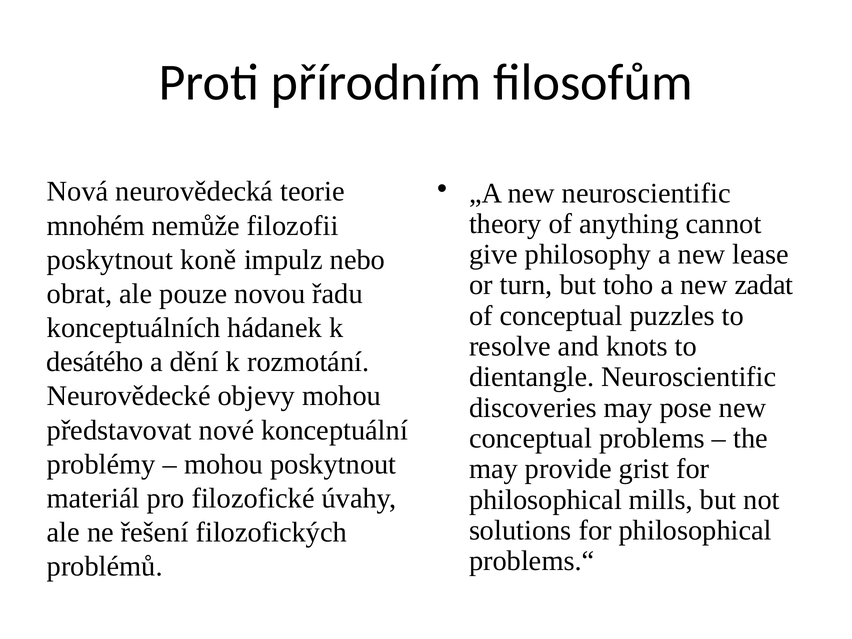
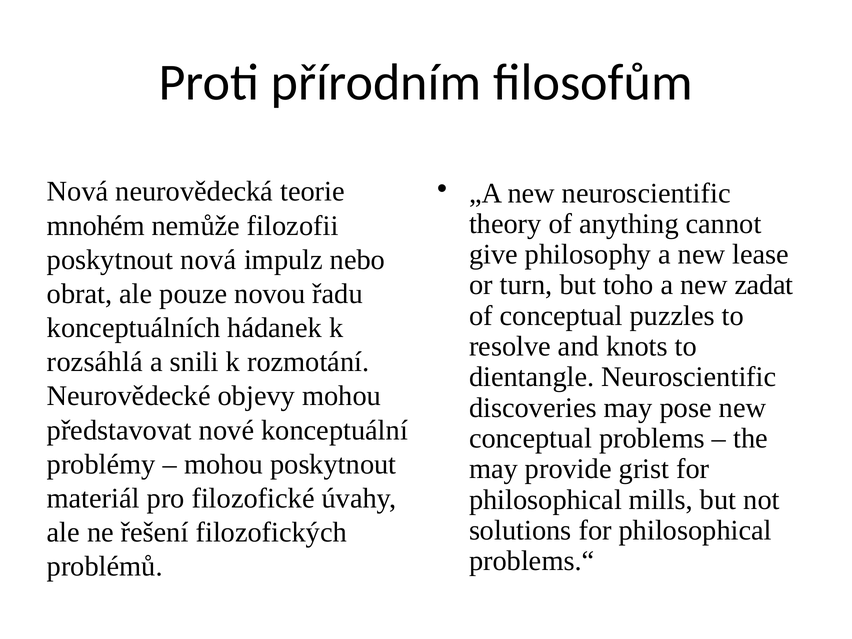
poskytnout koně: koně -> nová
desátého: desátého -> rozsáhlá
dění: dění -> snili
